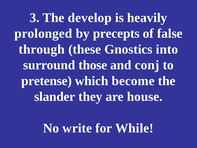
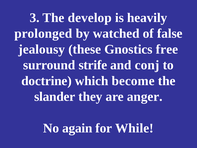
precepts: precepts -> watched
through: through -> jealousy
into: into -> free
those: those -> strife
pretense: pretense -> doctrine
house: house -> anger
write: write -> again
